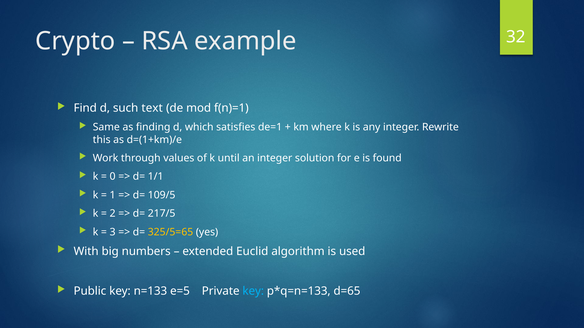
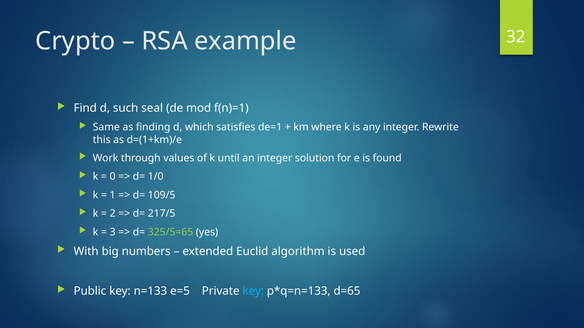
text: text -> seal
1/1: 1/1 -> 1/0
325/5=65 colour: yellow -> light green
